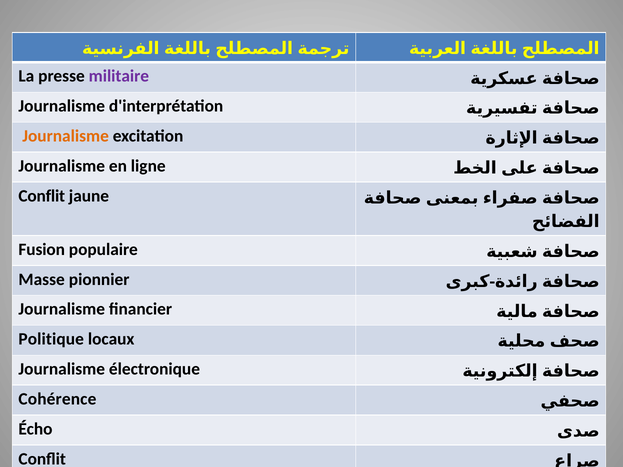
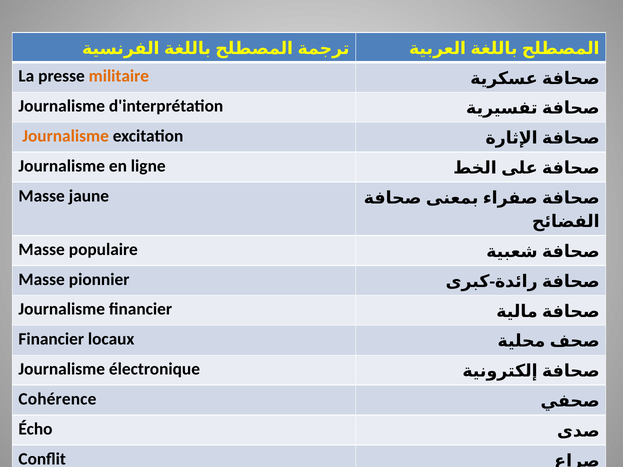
militaire colour: purple -> orange
Conflit at (42, 196): Conflit -> Masse
Fusion at (42, 250): Fusion -> Masse
Politique at (51, 339): Politique -> Financier
